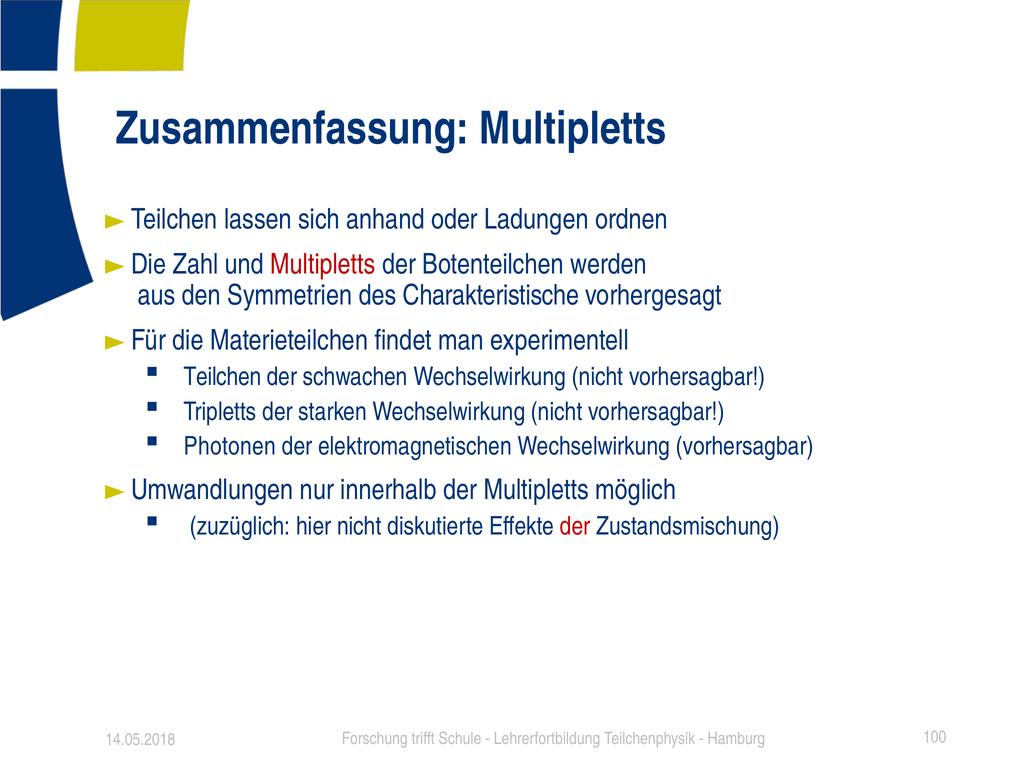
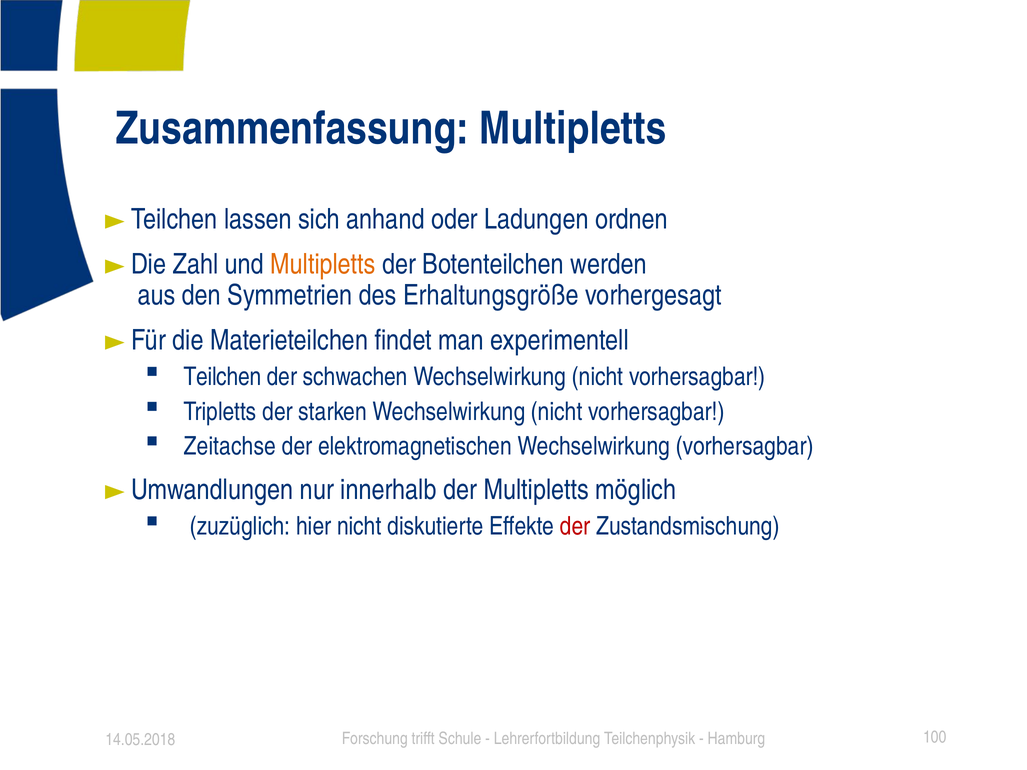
Multipletts at (323, 265) colour: red -> orange
Charakteristische: Charakteristische -> Erhaltungsgröße
Photonen: Photonen -> Zeitachse
